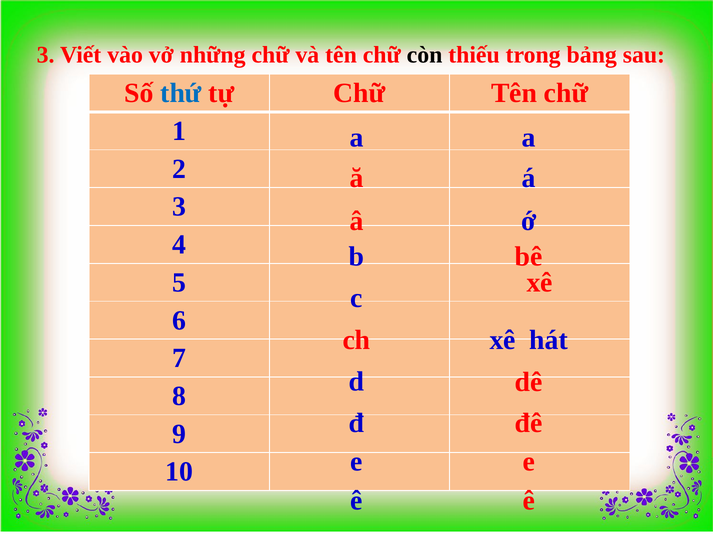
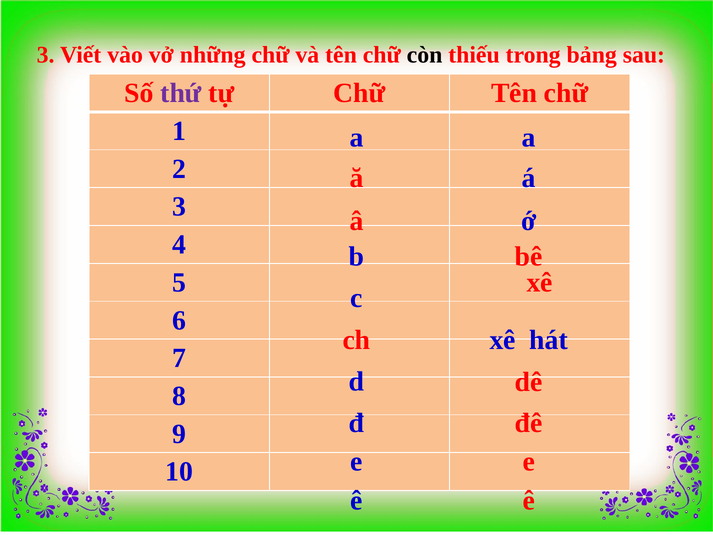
thứ colour: blue -> purple
